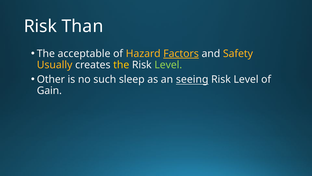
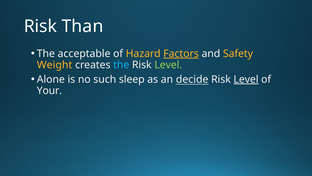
Usually: Usually -> Weight
the at (121, 65) colour: yellow -> light blue
Other: Other -> Alone
seeing: seeing -> decide
Level at (246, 79) underline: none -> present
Gain: Gain -> Your
